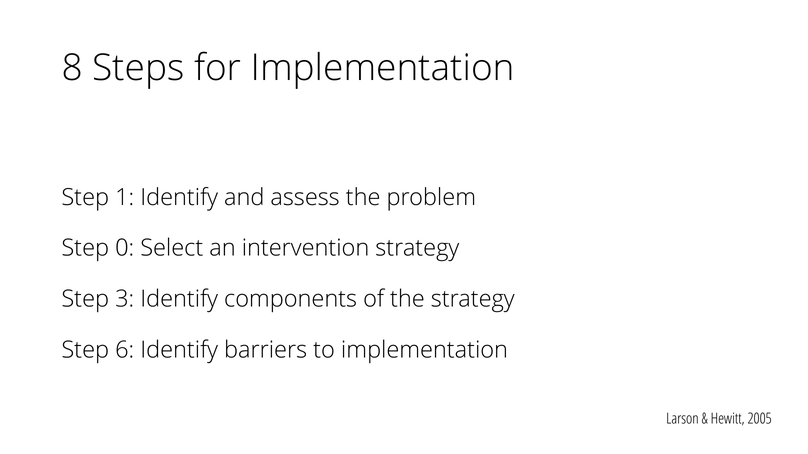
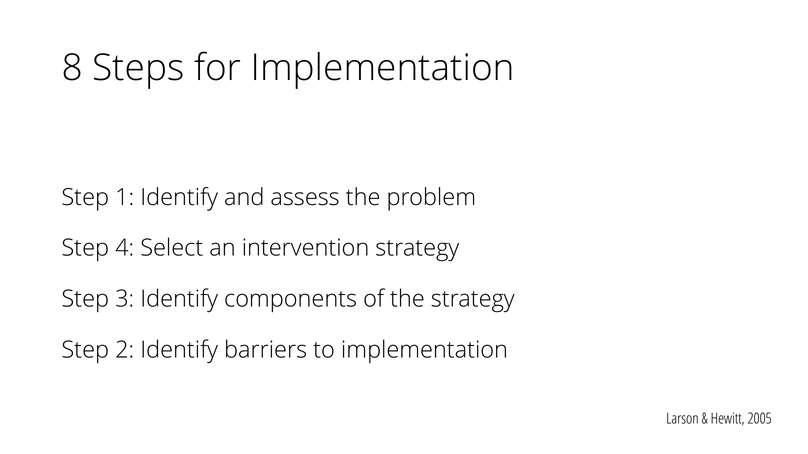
0: 0 -> 4
6: 6 -> 2
